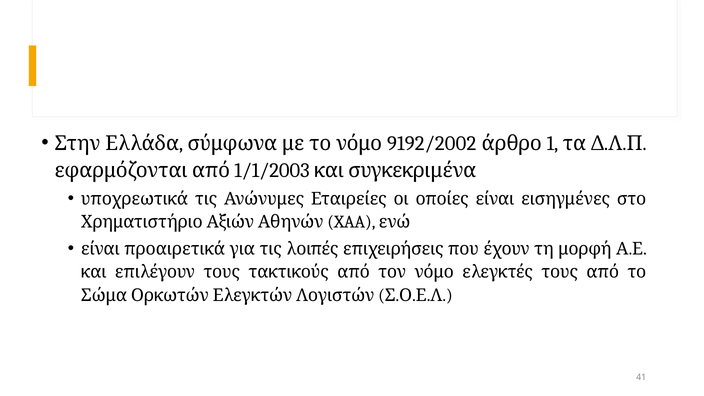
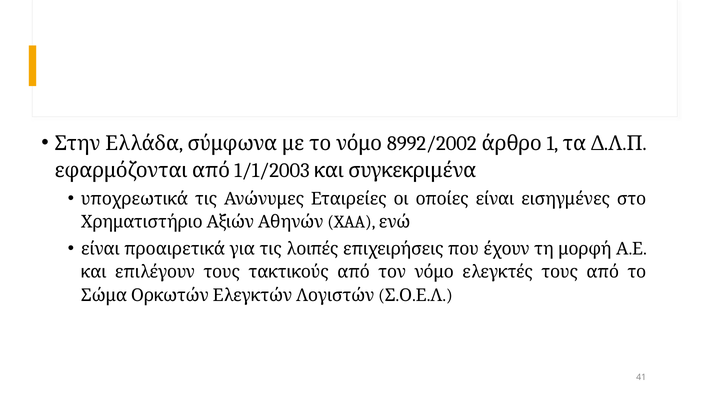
9192/2002: 9192/2002 -> 8992/2002
